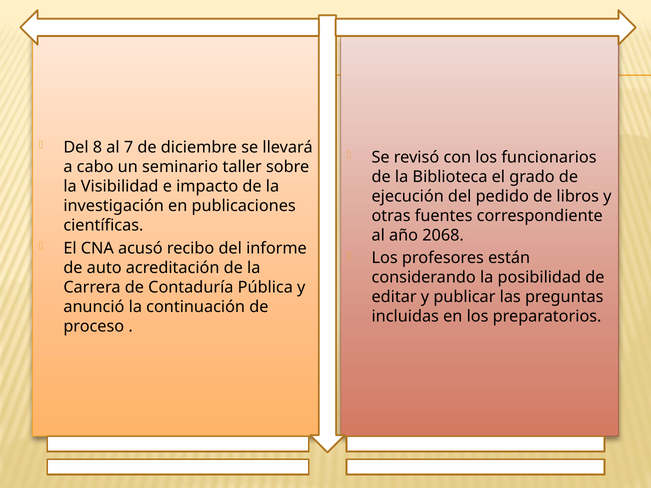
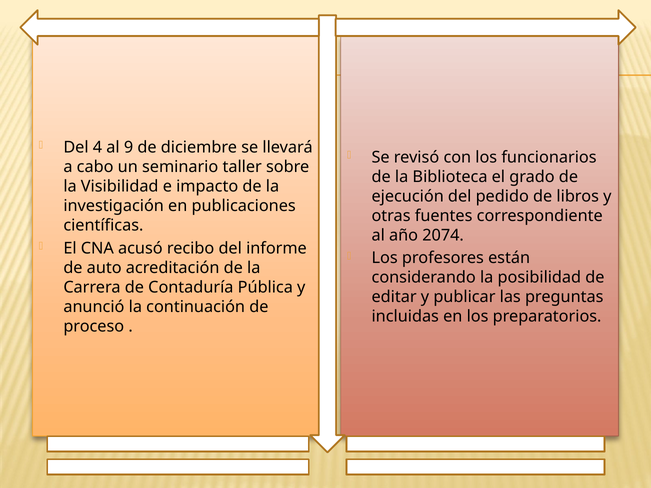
8: 8 -> 4
7: 7 -> 9
2068: 2068 -> 2074
